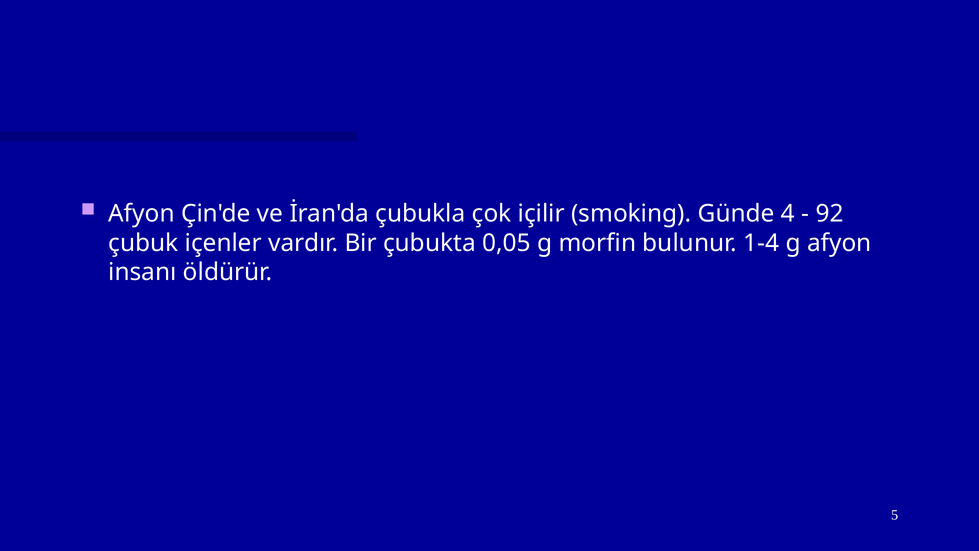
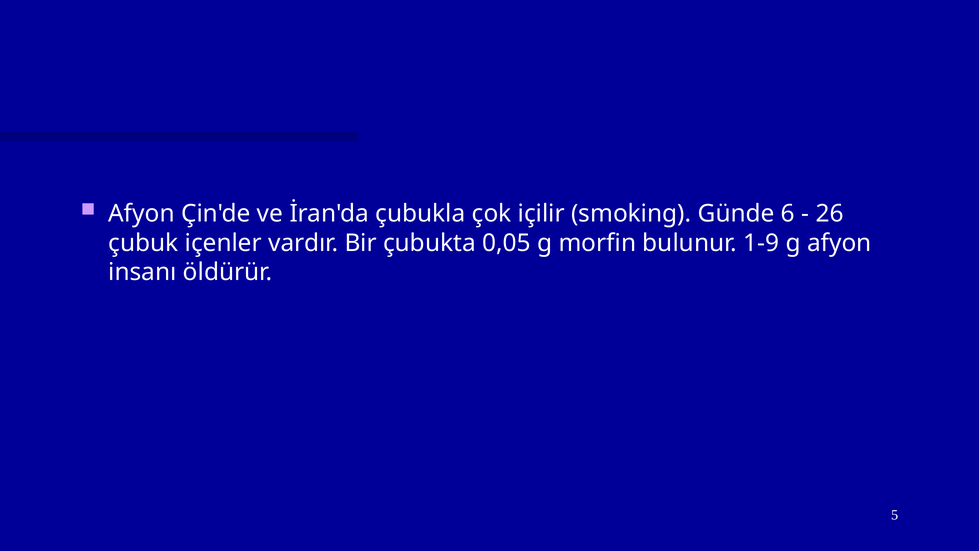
4: 4 -> 6
92: 92 -> 26
1-4: 1-4 -> 1-9
